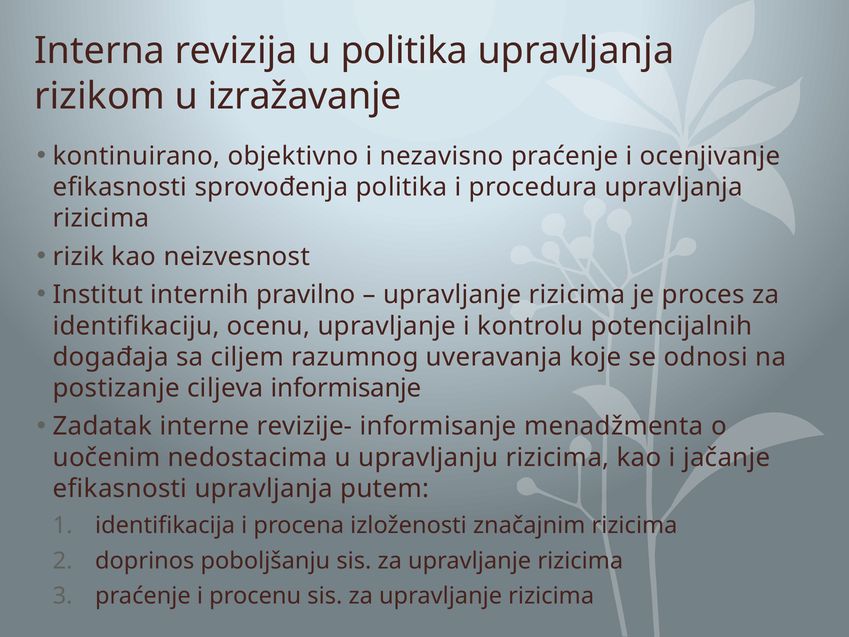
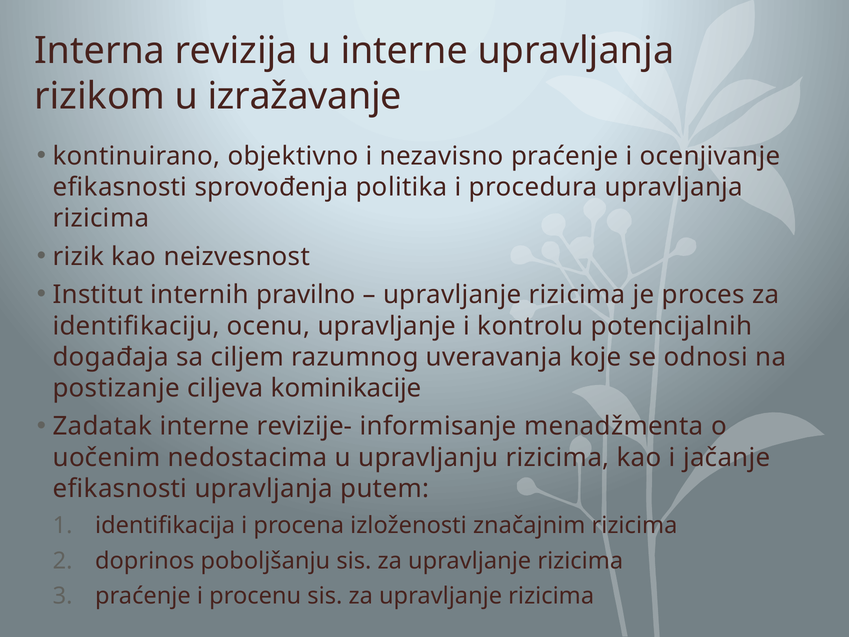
u politika: politika -> interne
ciljeva informisanje: informisanje -> kominikacije
